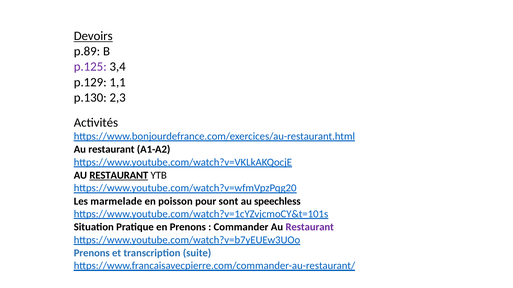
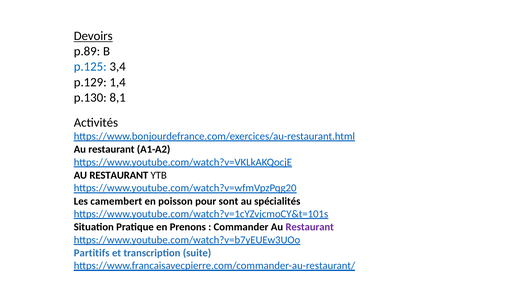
p.125 colour: purple -> blue
1,1: 1,1 -> 1,4
2,3: 2,3 -> 8,1
RESTAURANT at (119, 176) underline: present -> none
marmelade: marmelade -> camembert
speechless: speechless -> spécialités
Prenons at (92, 253): Prenons -> Partitifs
